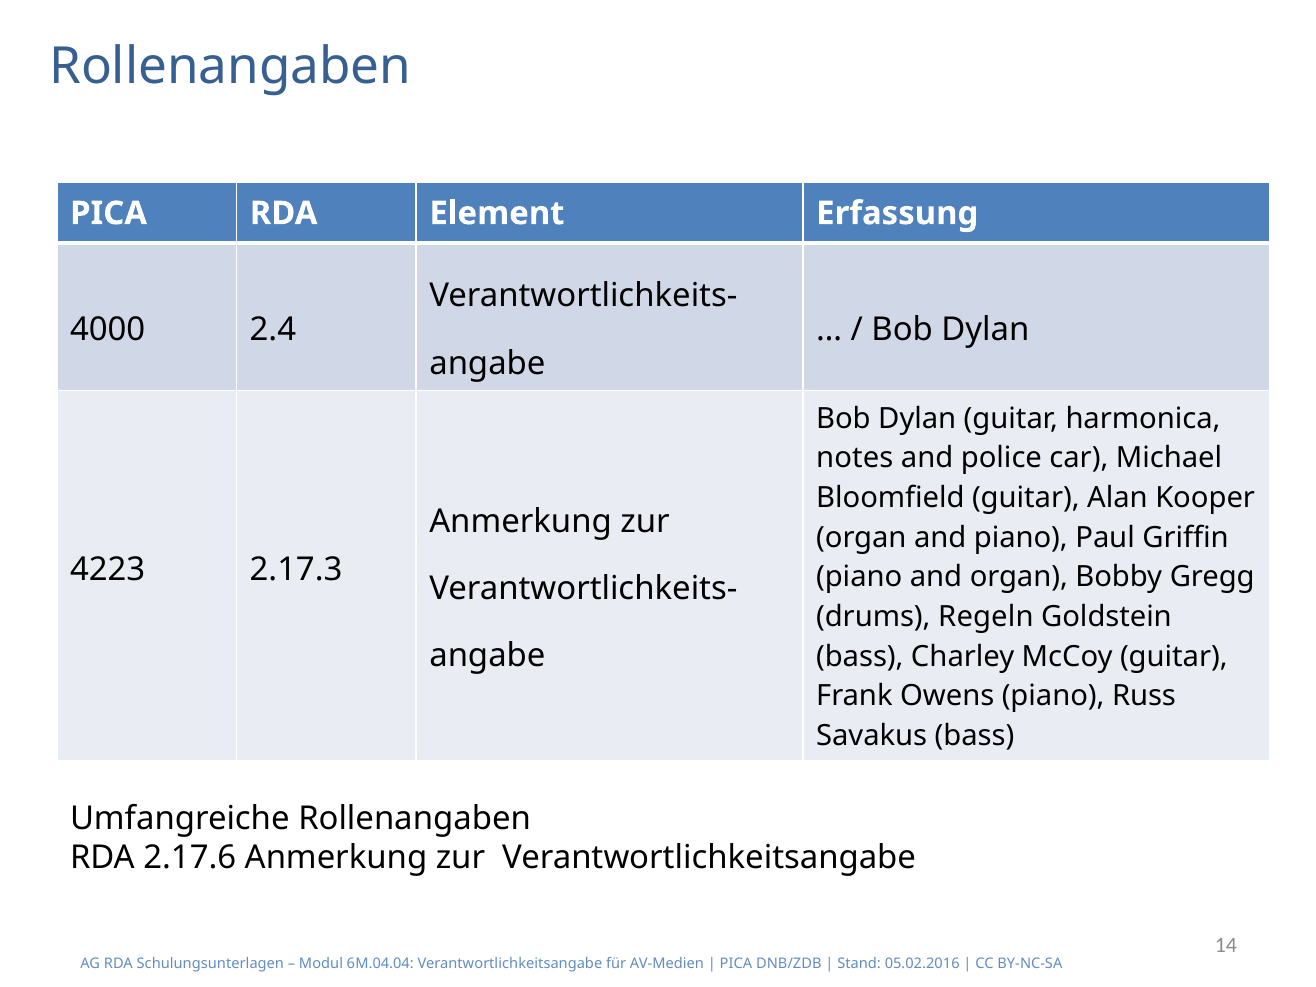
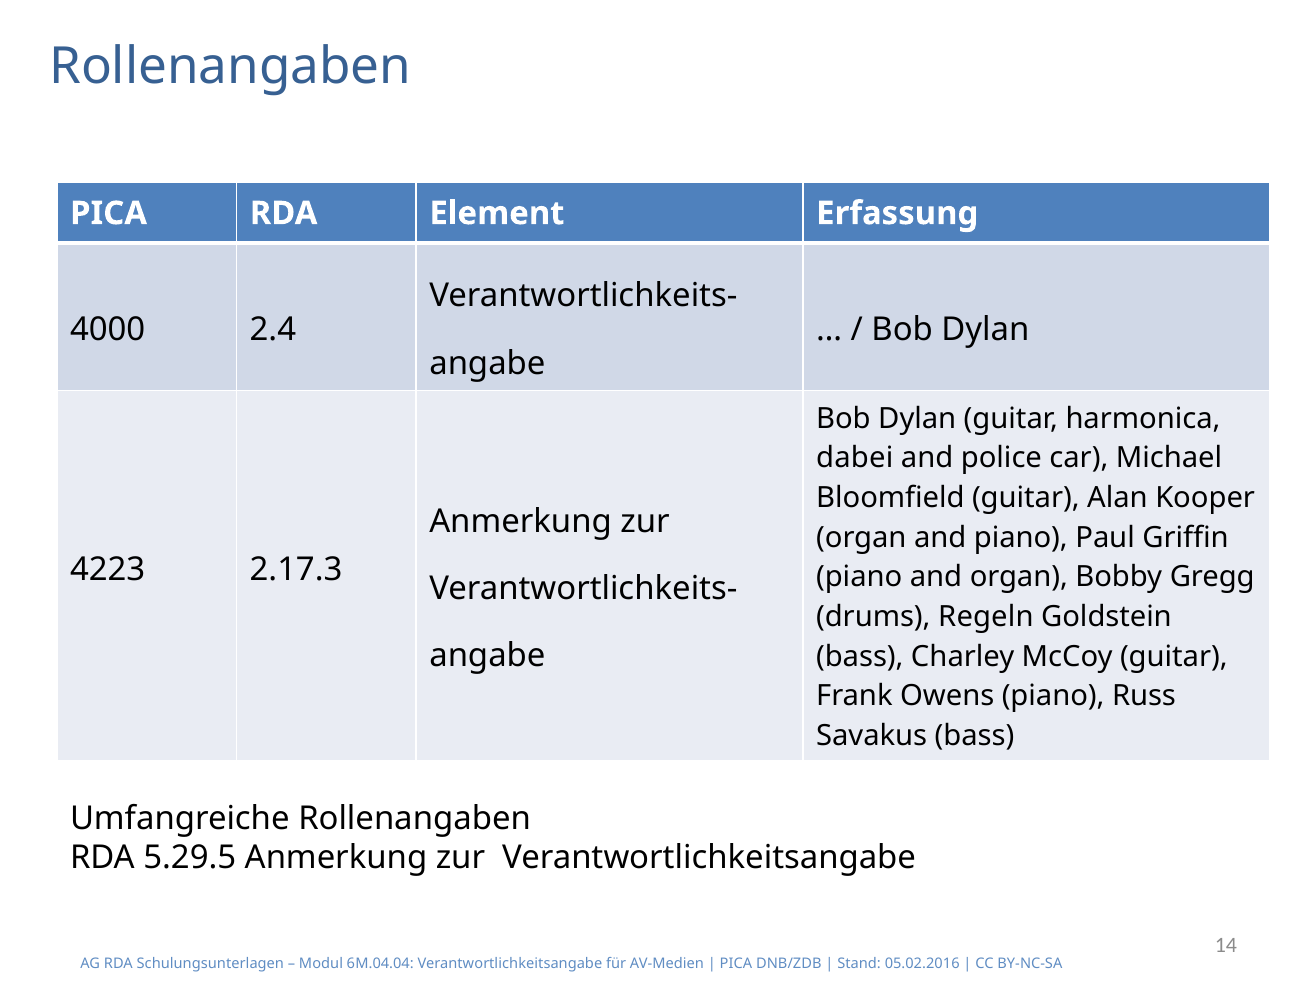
notes: notes -> dabei
2.17.6: 2.17.6 -> 5.29.5
